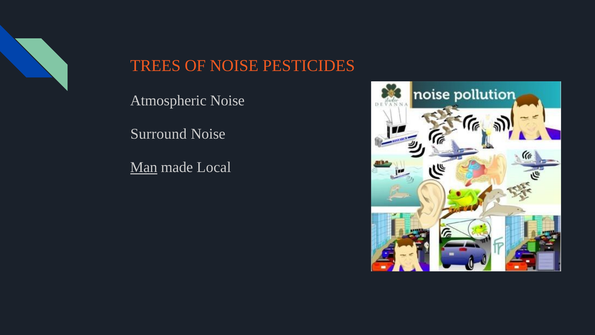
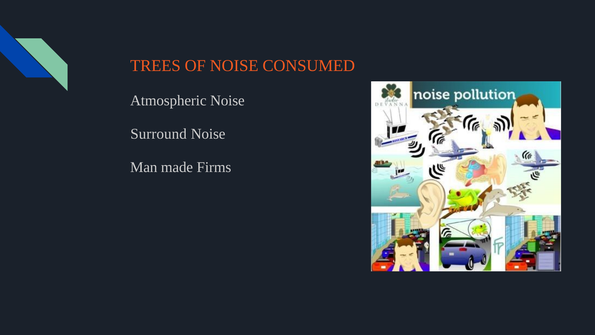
PESTICIDES: PESTICIDES -> CONSUMED
Man underline: present -> none
Local: Local -> Firms
